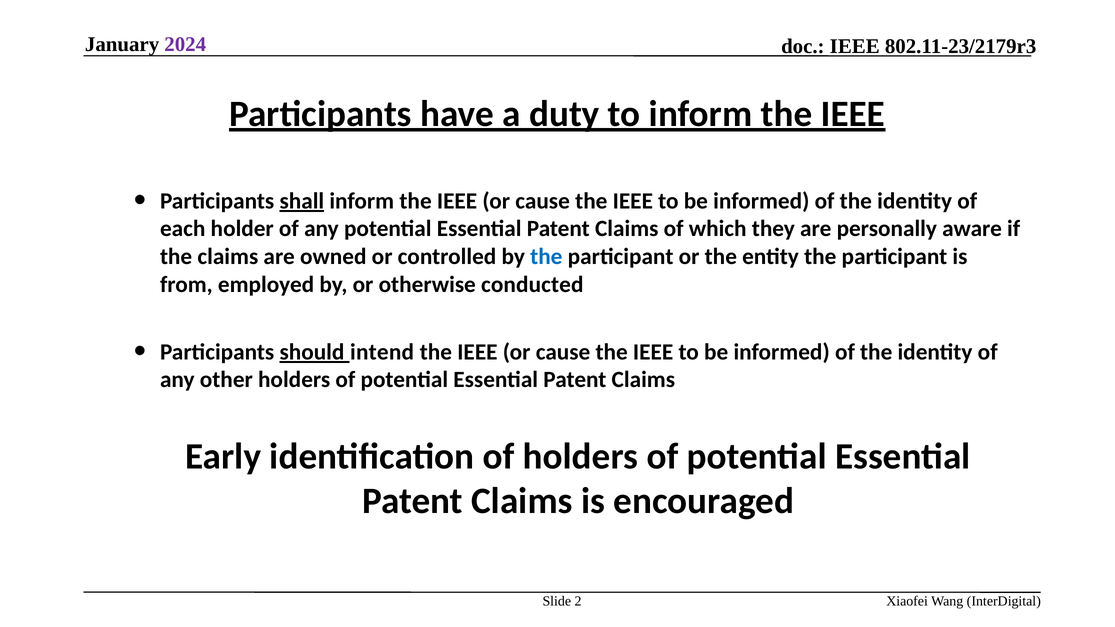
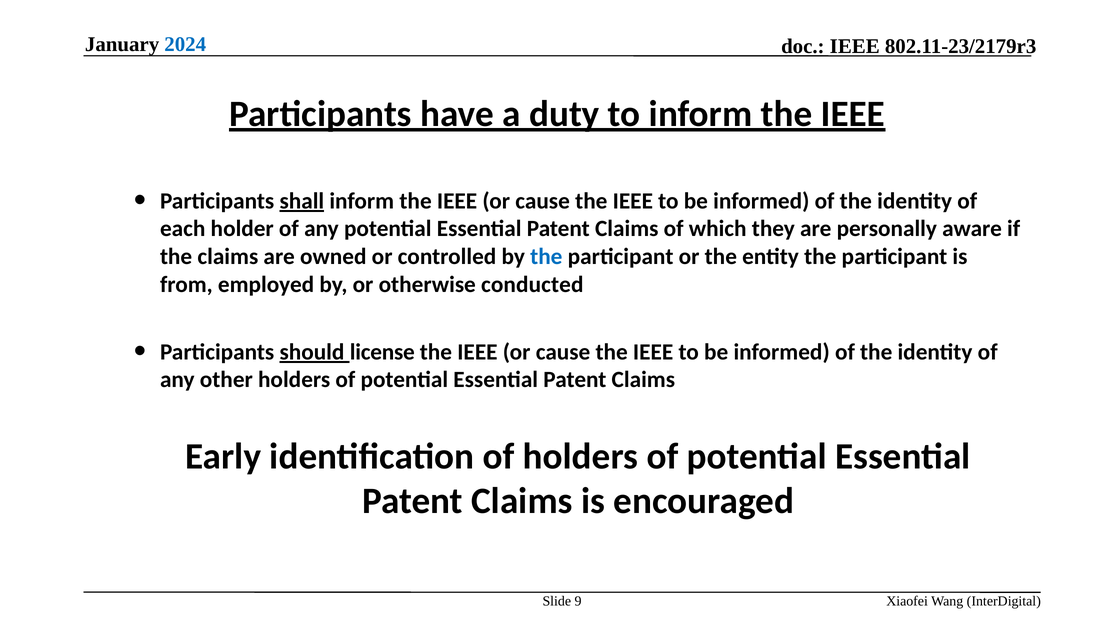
2024 colour: purple -> blue
intend: intend -> license
2: 2 -> 9
